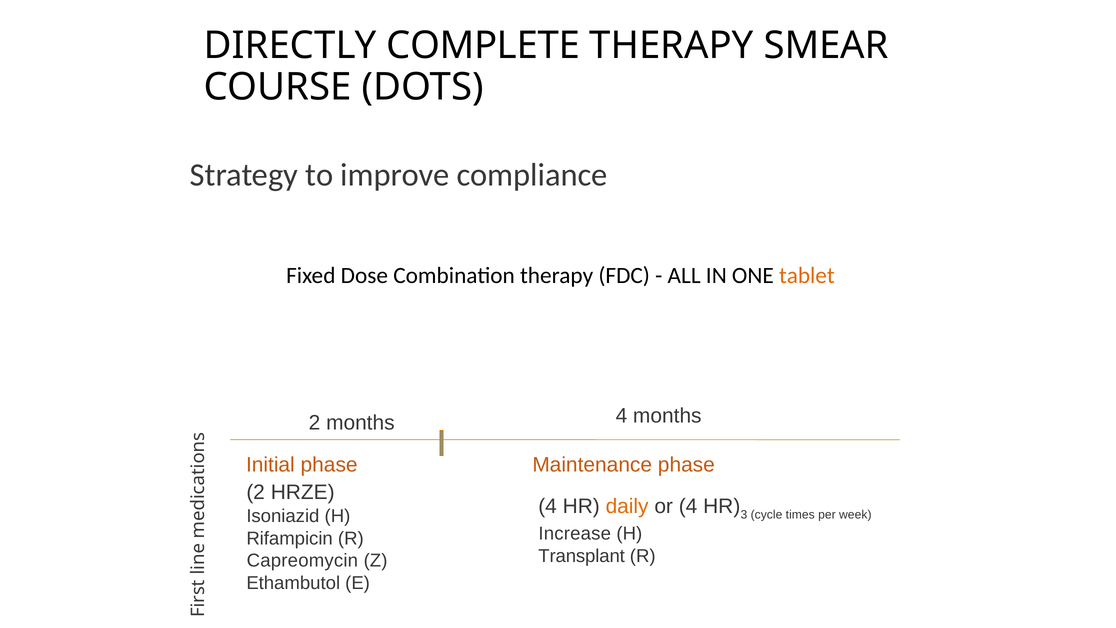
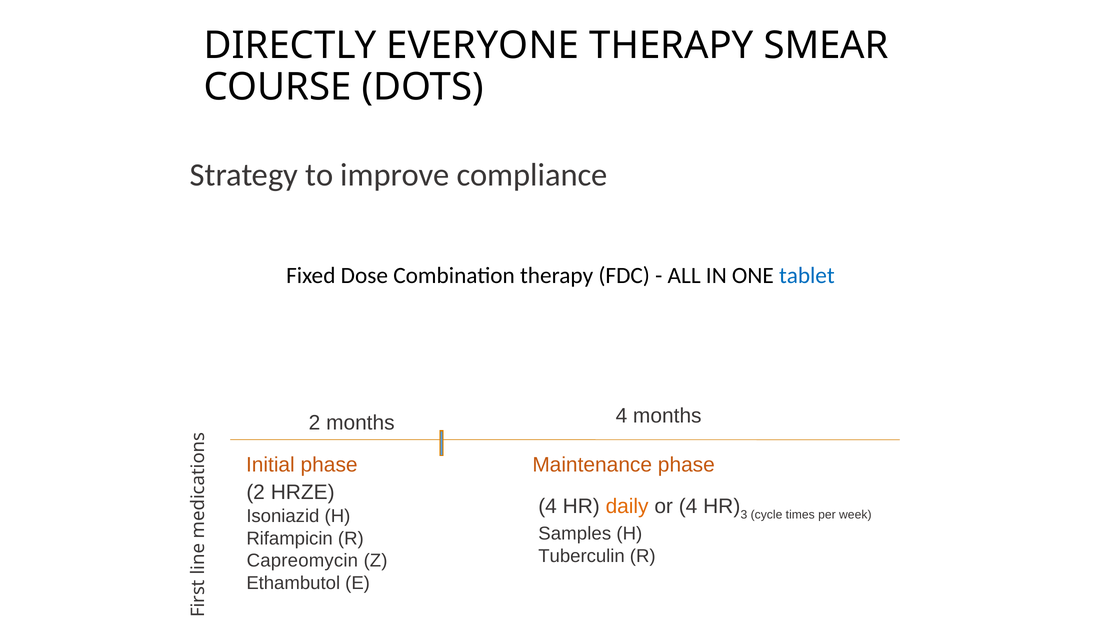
COMPLETE: COMPLETE -> EVERYONE
tablet colour: orange -> blue
Increase: Increase -> Samples
Transplant: Transplant -> Tuberculin
